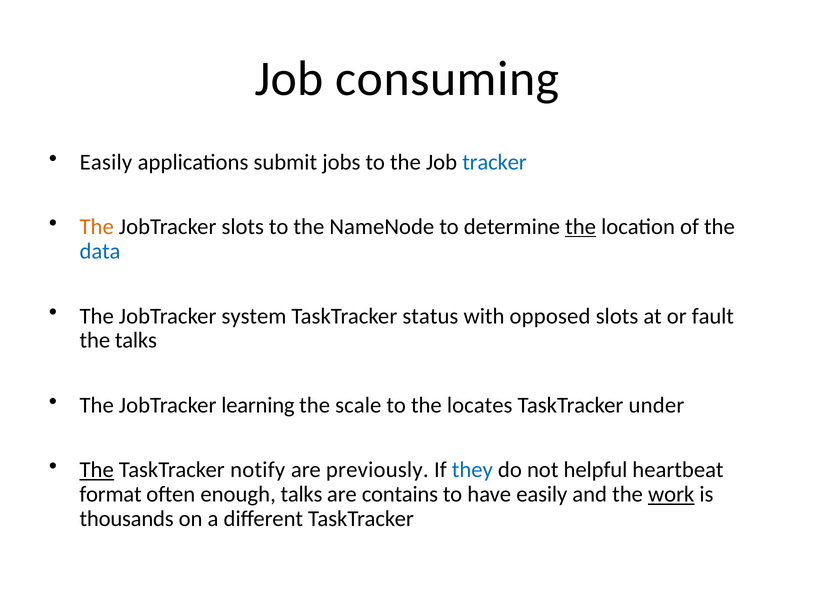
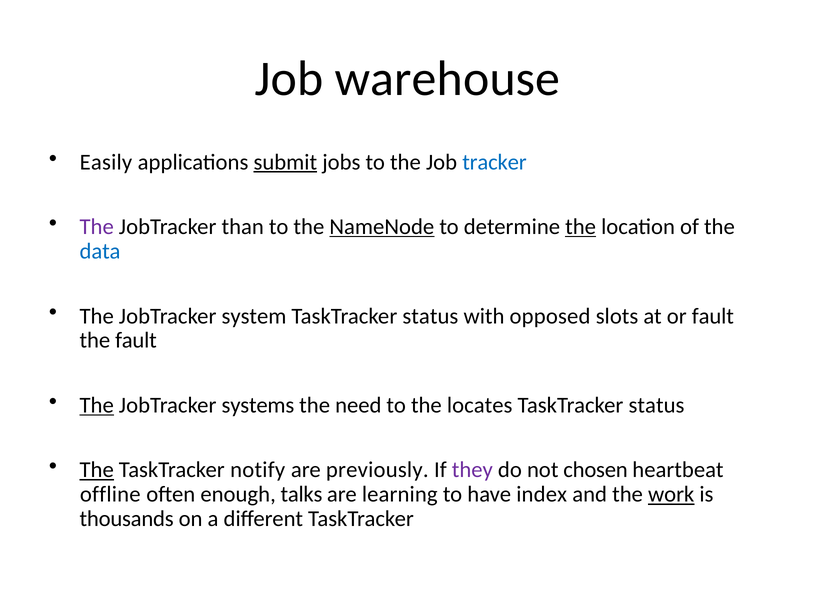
consuming: consuming -> warehouse
submit underline: none -> present
The at (97, 227) colour: orange -> purple
JobTracker slots: slots -> than
NameNode underline: none -> present
the talks: talks -> fault
The at (97, 405) underline: none -> present
learning: learning -> systems
scale: scale -> need
under at (656, 405): under -> status
they colour: blue -> purple
helpful: helpful -> chosen
format: format -> offline
contains: contains -> learning
have easily: easily -> index
